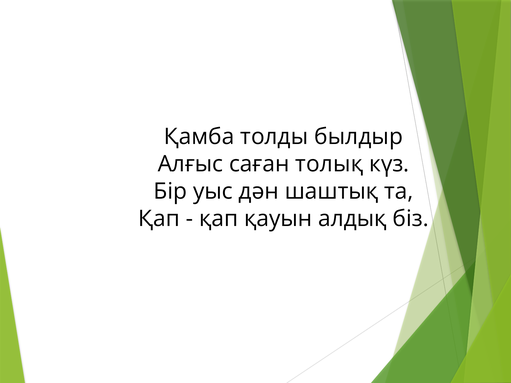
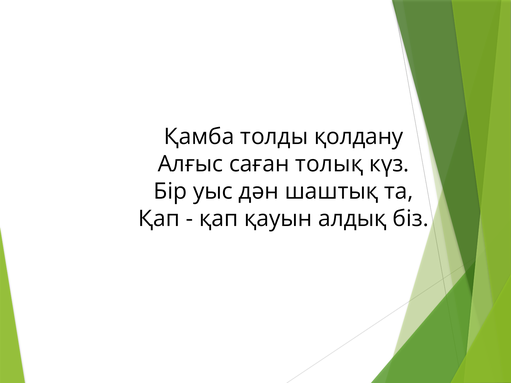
былдыр: былдыр -> қолдану
